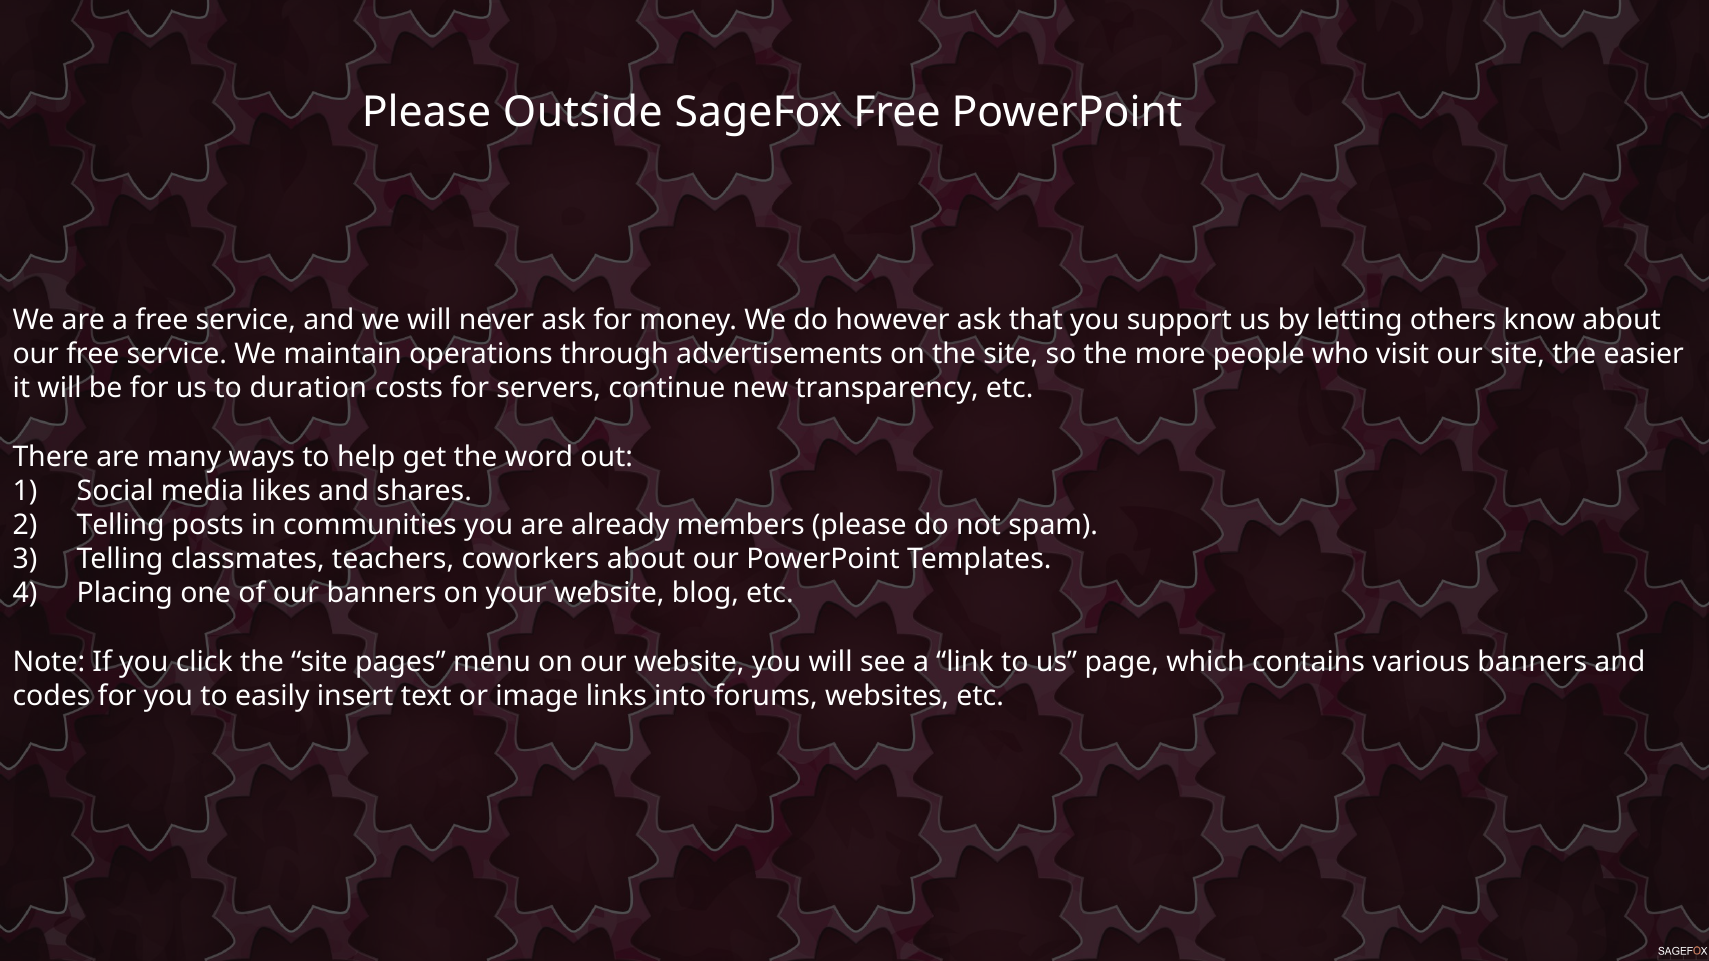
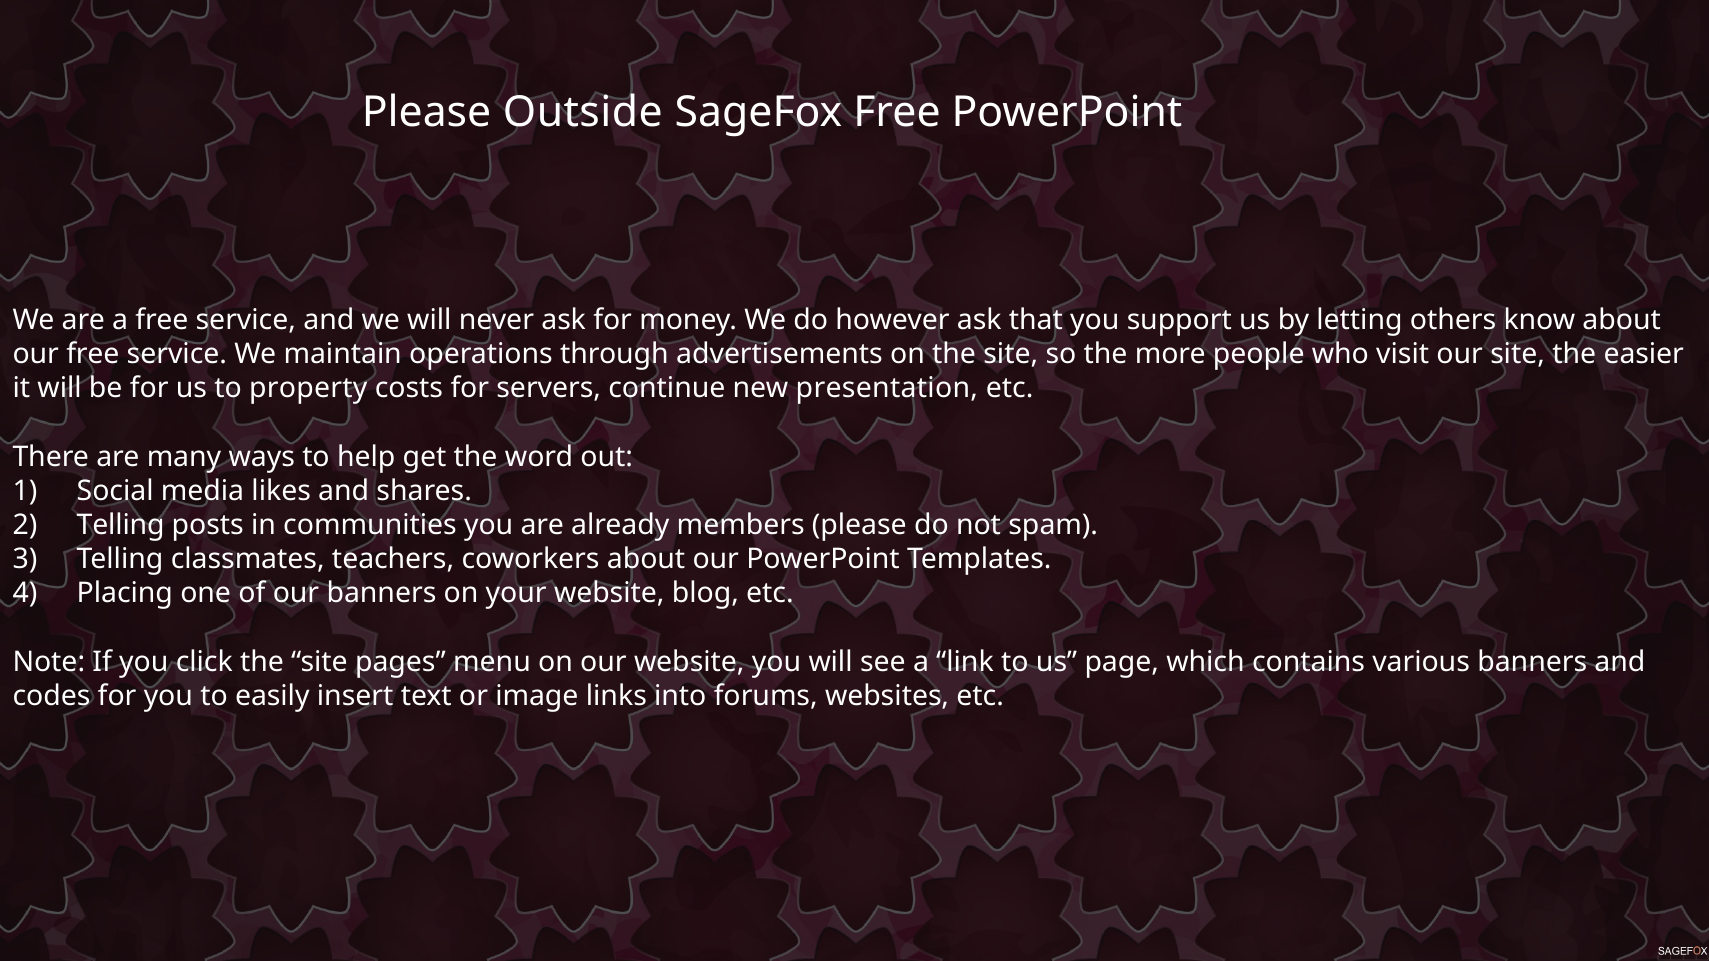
duration: duration -> property
transparency: transparency -> presentation
